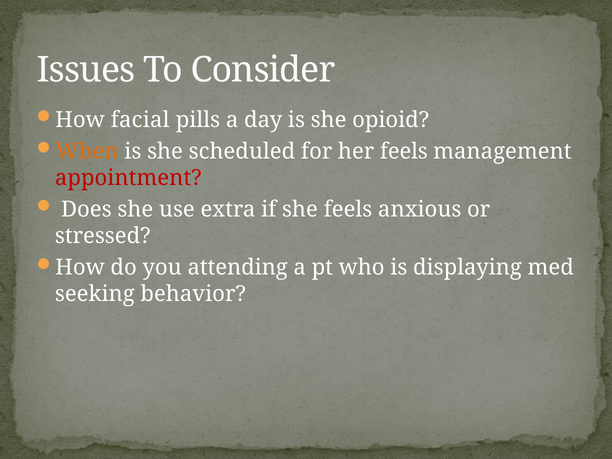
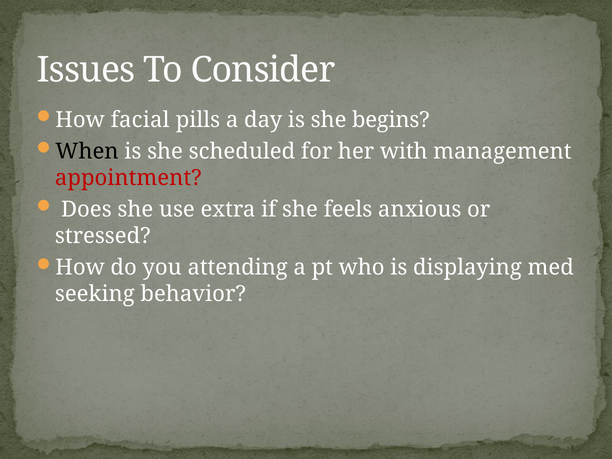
opioid: opioid -> begins
When colour: orange -> black
her feels: feels -> with
